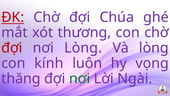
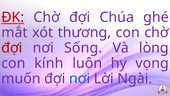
nơi Lòng: Lòng -> Sống
thăng: thăng -> muốn
nơi at (80, 78) colour: green -> blue
